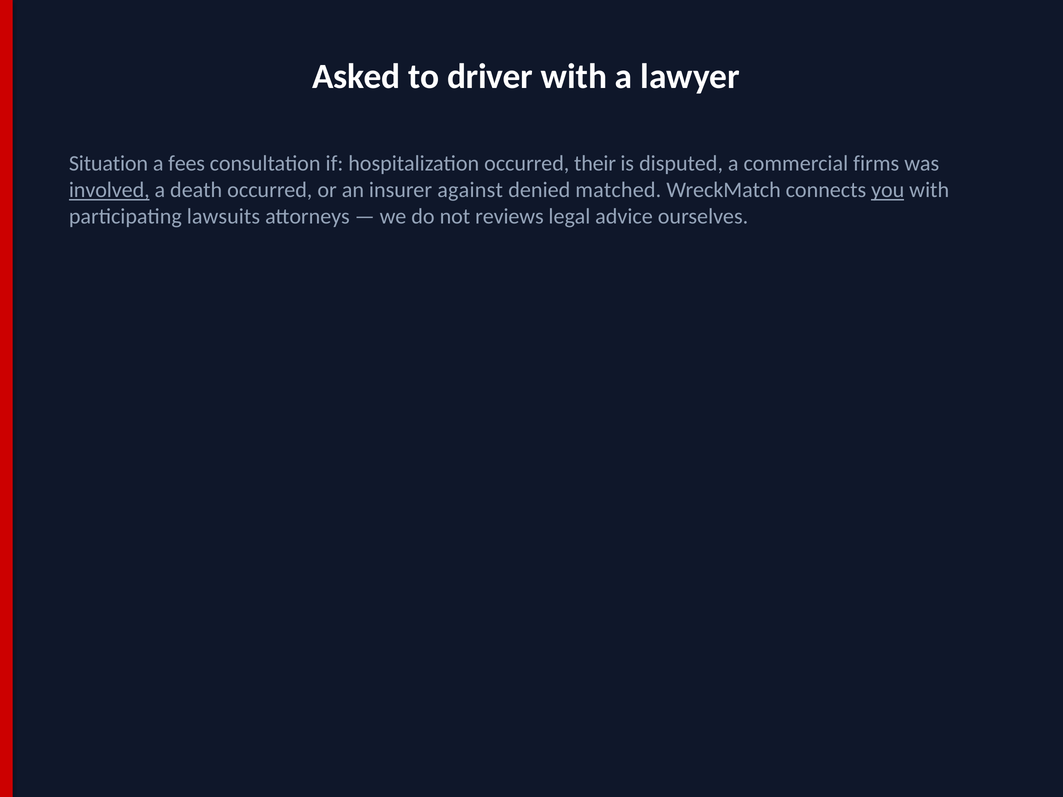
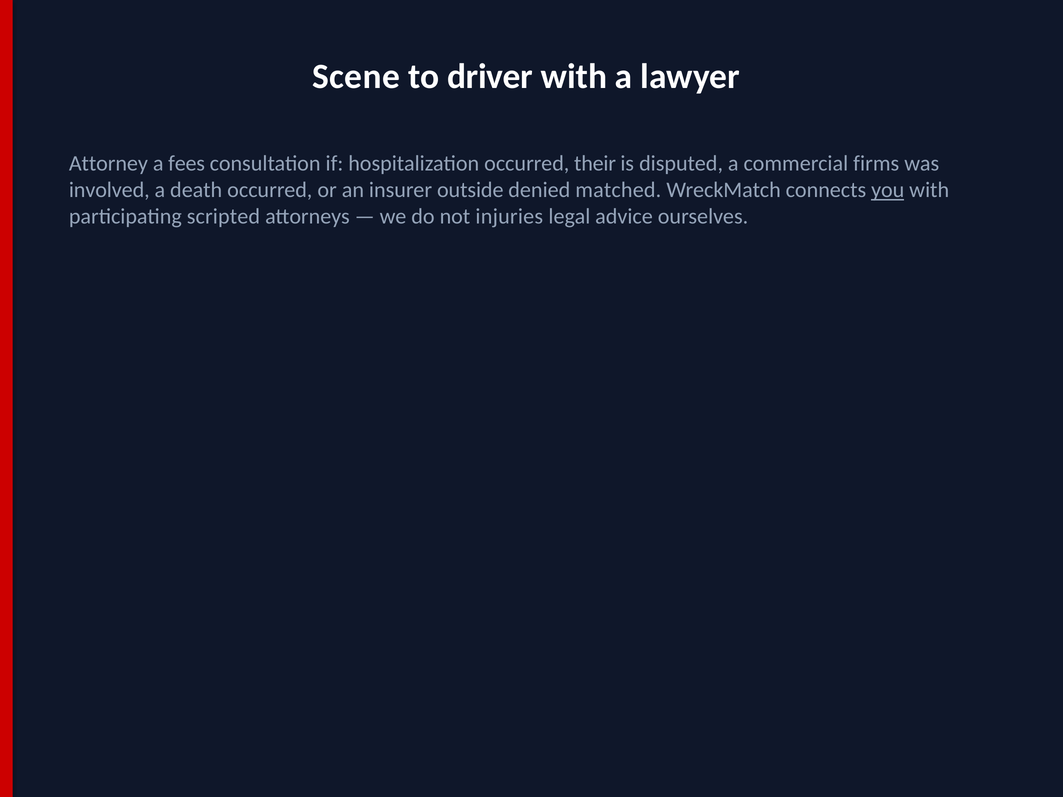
Asked: Asked -> Scene
Situation: Situation -> Attorney
involved underline: present -> none
against: against -> outside
lawsuits: lawsuits -> scripted
reviews: reviews -> injuries
